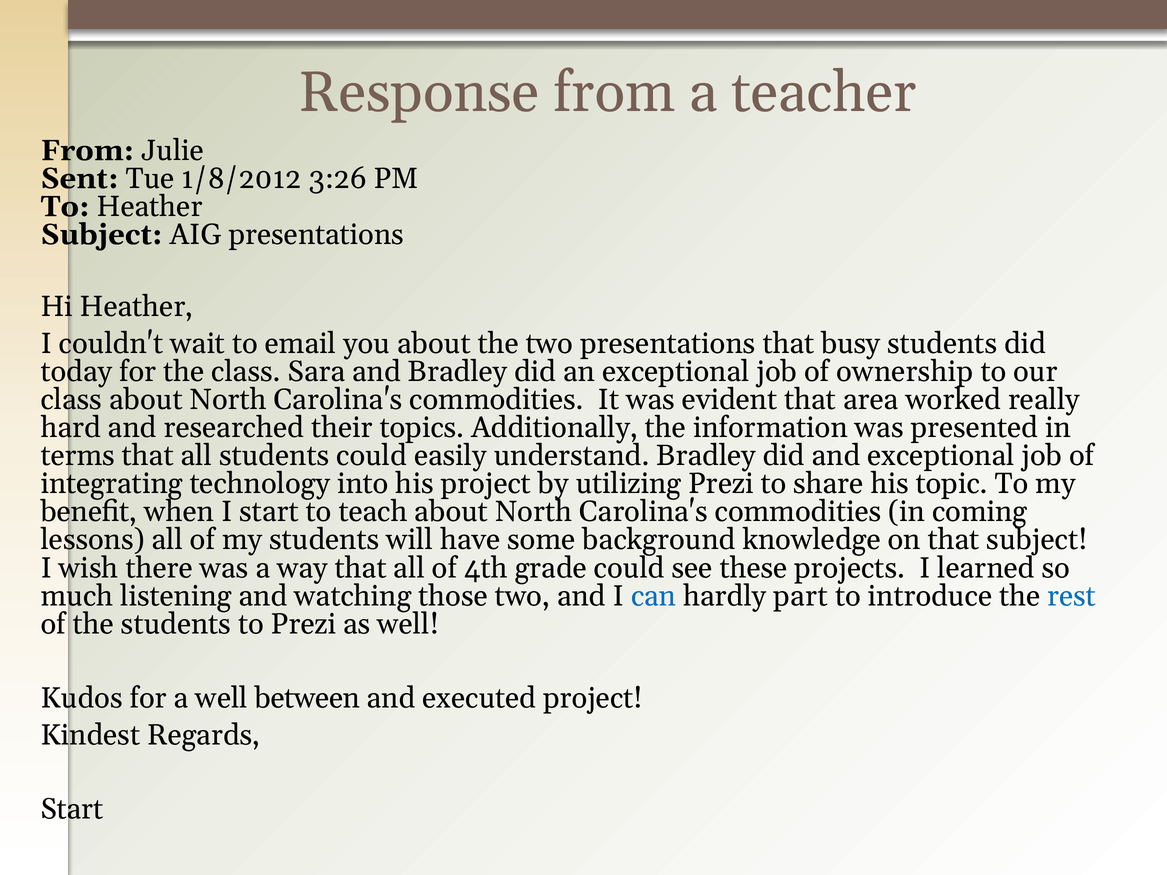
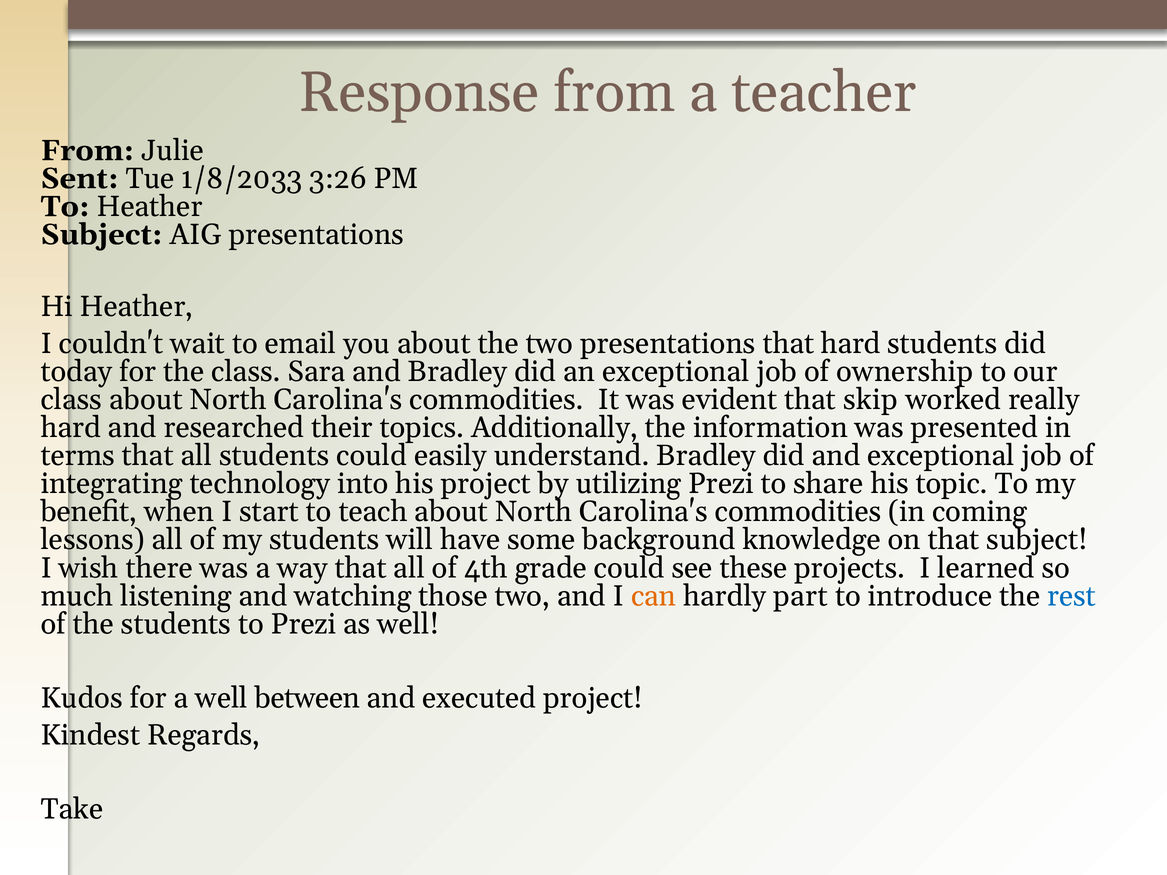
1/8/2012: 1/8/2012 -> 1/8/2033
that busy: busy -> hard
area: area -> skip
can colour: blue -> orange
Start at (72, 809): Start -> Take
